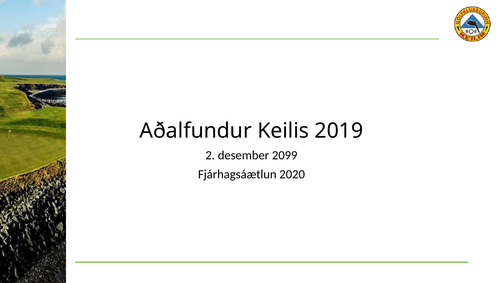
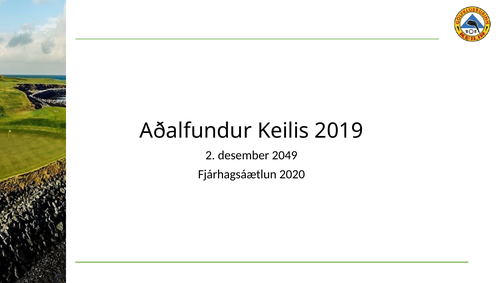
2099: 2099 -> 2049
